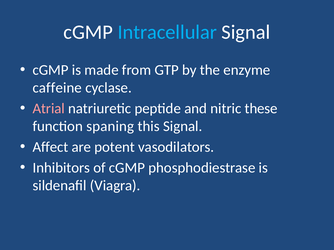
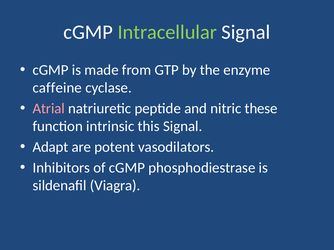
Intracellular colour: light blue -> light green
spaning: spaning -> intrinsic
Affect: Affect -> Adapt
